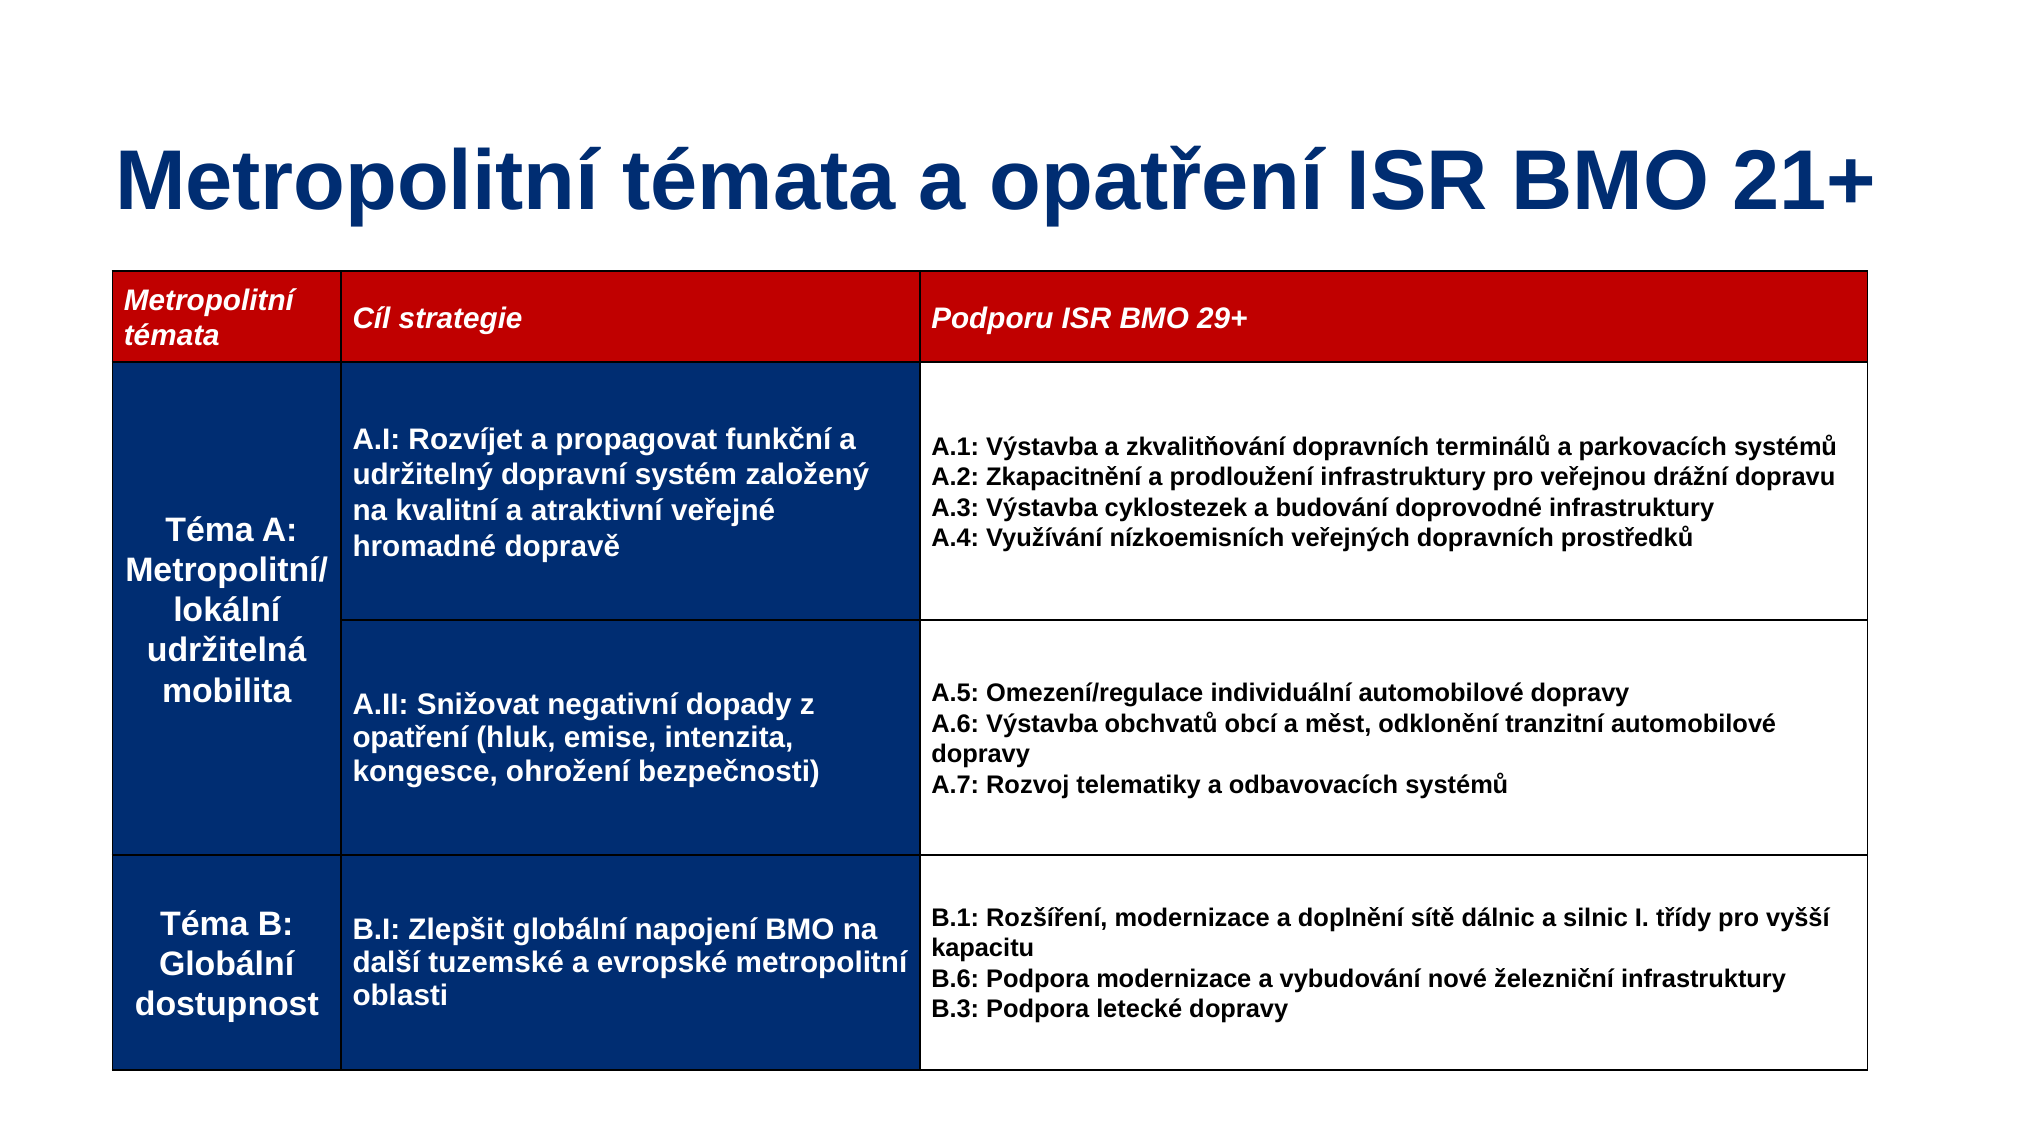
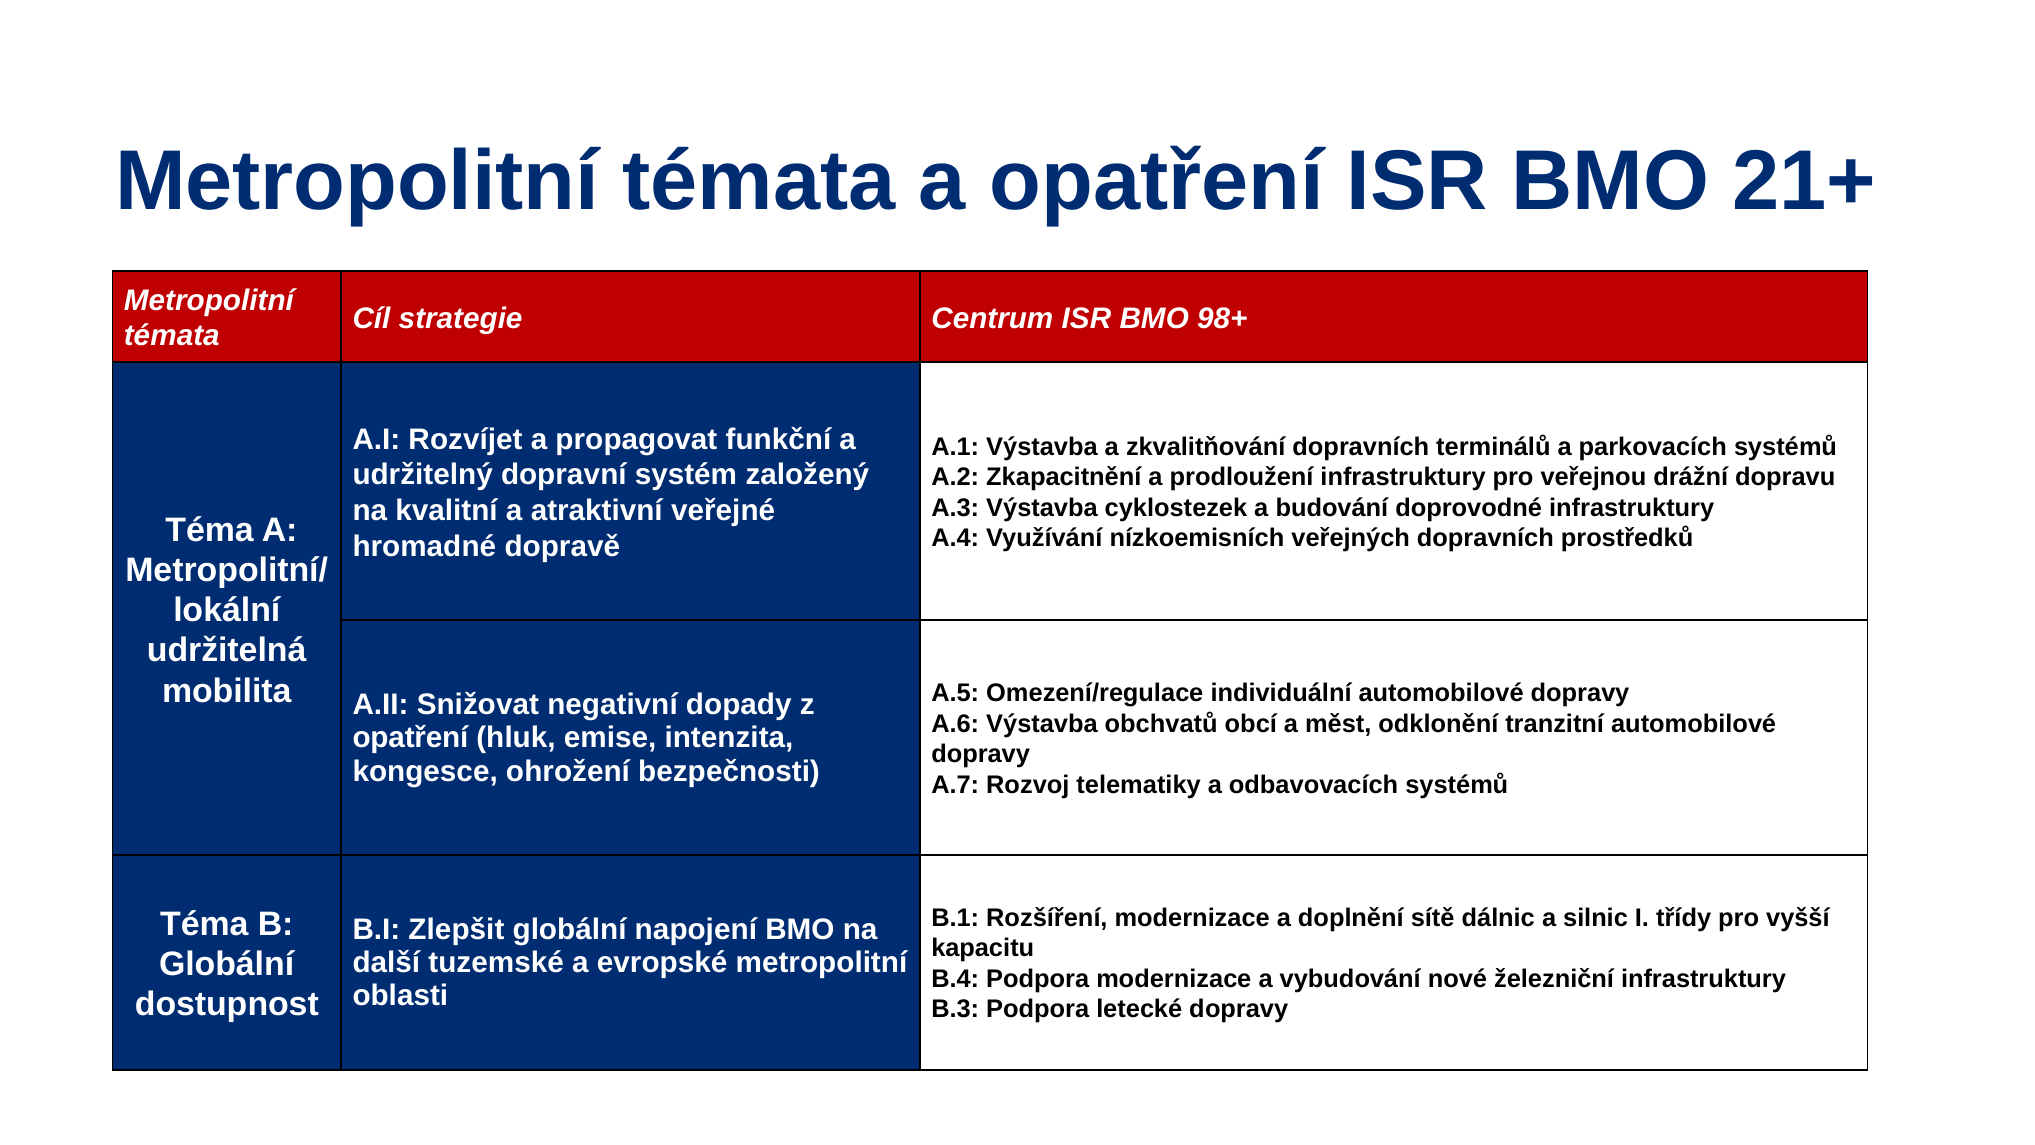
Podporu: Podporu -> Centrum
29+: 29+ -> 98+
B.6: B.6 -> B.4
